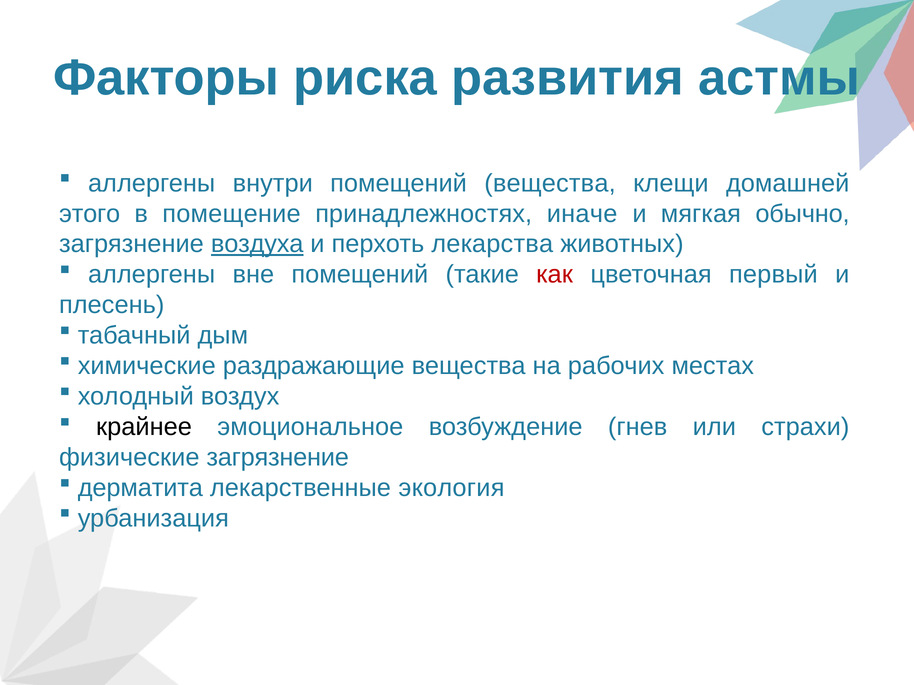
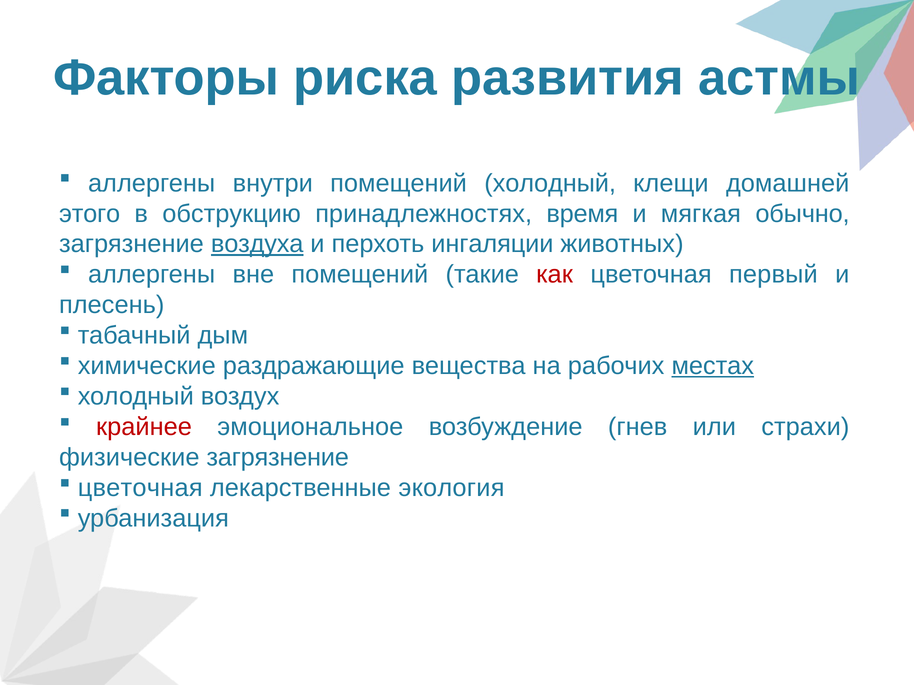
помещений вещества: вещества -> холодный
помещение: помещение -> обструкцию
иначе: иначе -> время
лекарства: лекарства -> ингаляции
местах underline: none -> present
крайнее colour: black -> red
дерматита at (140, 488): дерматита -> цветочная
